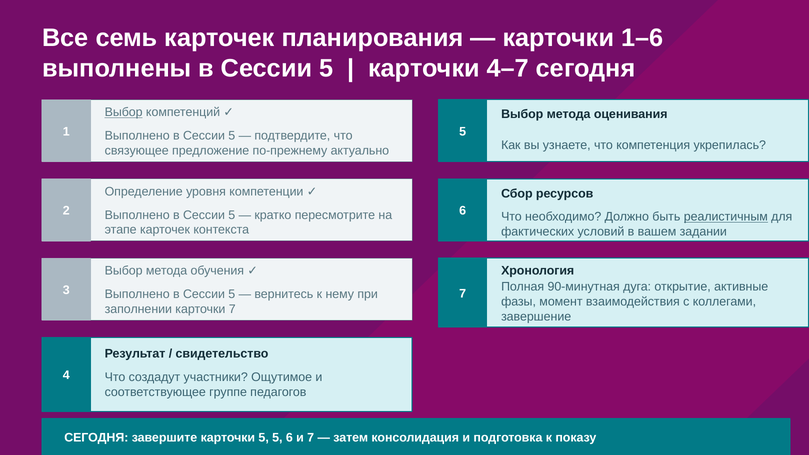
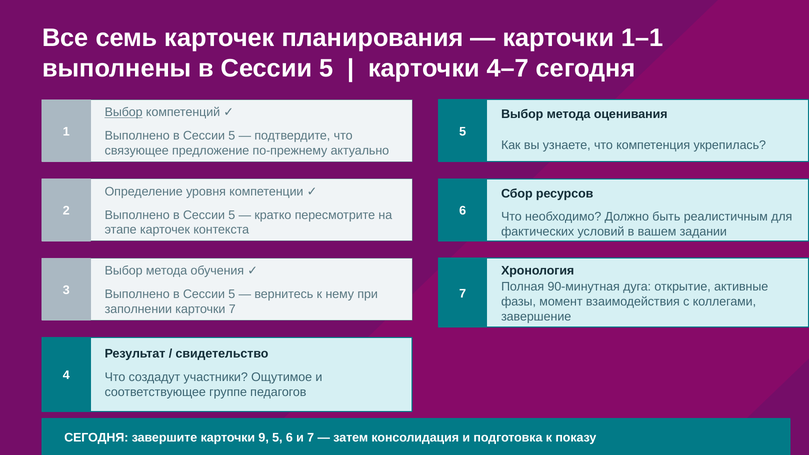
1–6: 1–6 -> 1–1
реалистичным underline: present -> none
карточки 5: 5 -> 9
